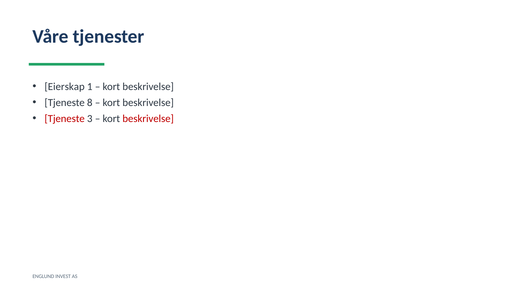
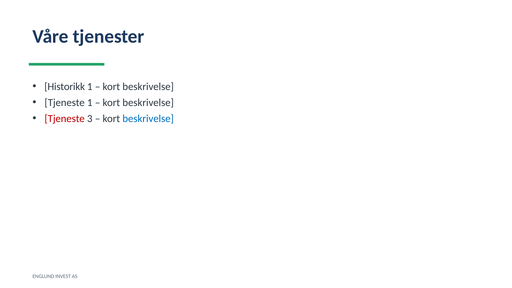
Eierskap: Eierskap -> Historikk
Tjeneste 8: 8 -> 1
beskrivelse at (148, 119) colour: red -> blue
